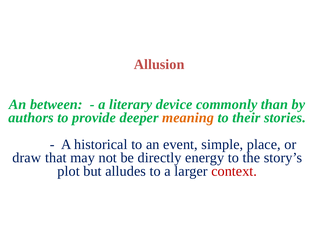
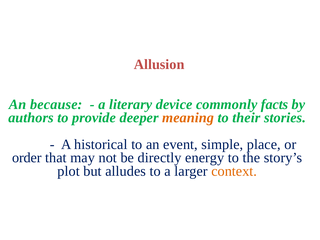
between: between -> because
than: than -> facts
draw: draw -> order
context colour: red -> orange
